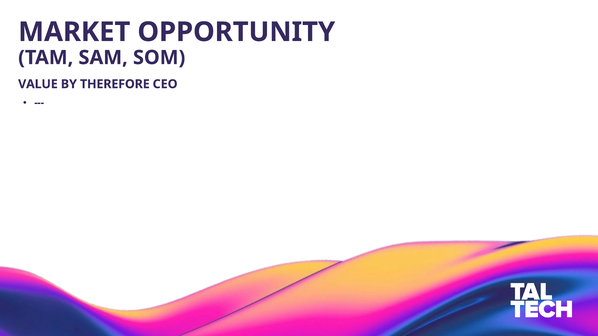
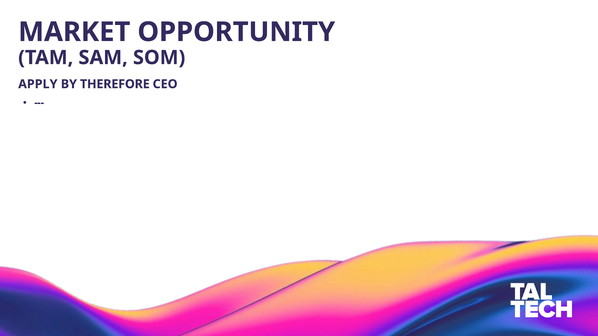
VALUE: VALUE -> APPLY
